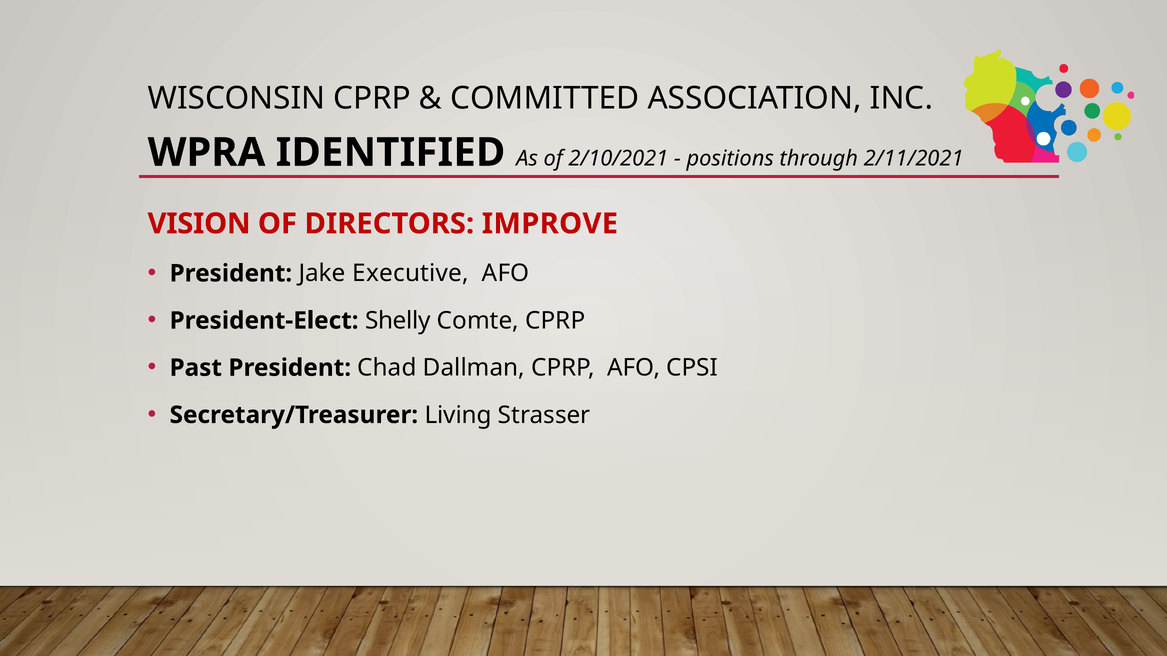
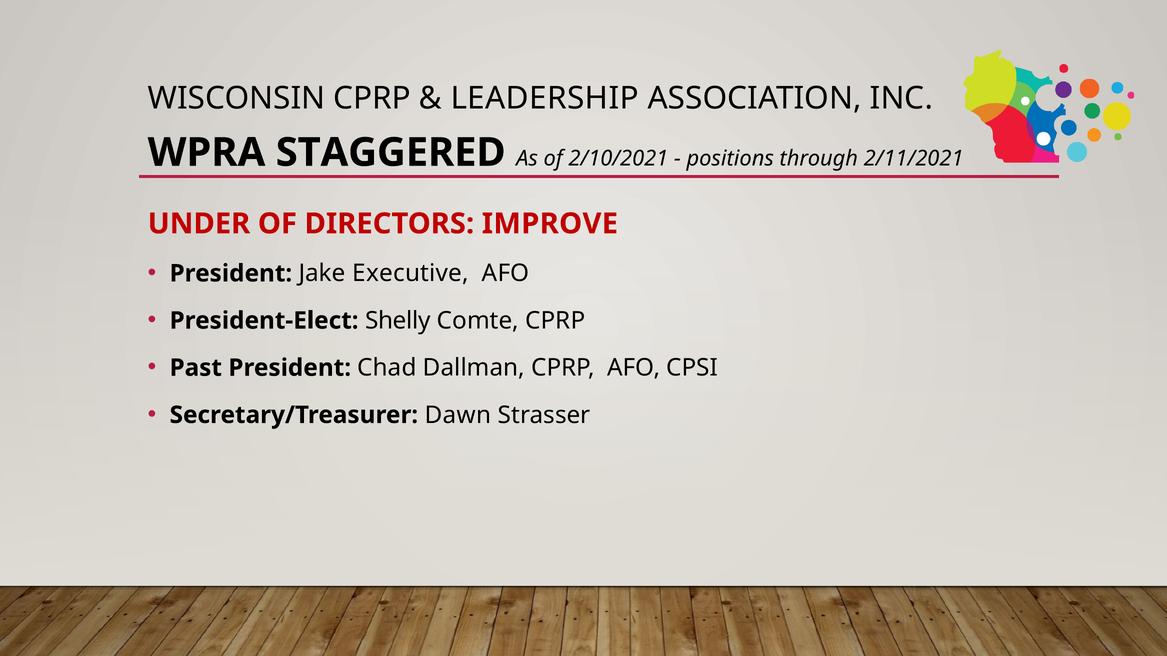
COMMITTED: COMMITTED -> LEADERSHIP
IDENTIFIED: IDENTIFIED -> STAGGERED
VISION: VISION -> UNDER
Living: Living -> Dawn
